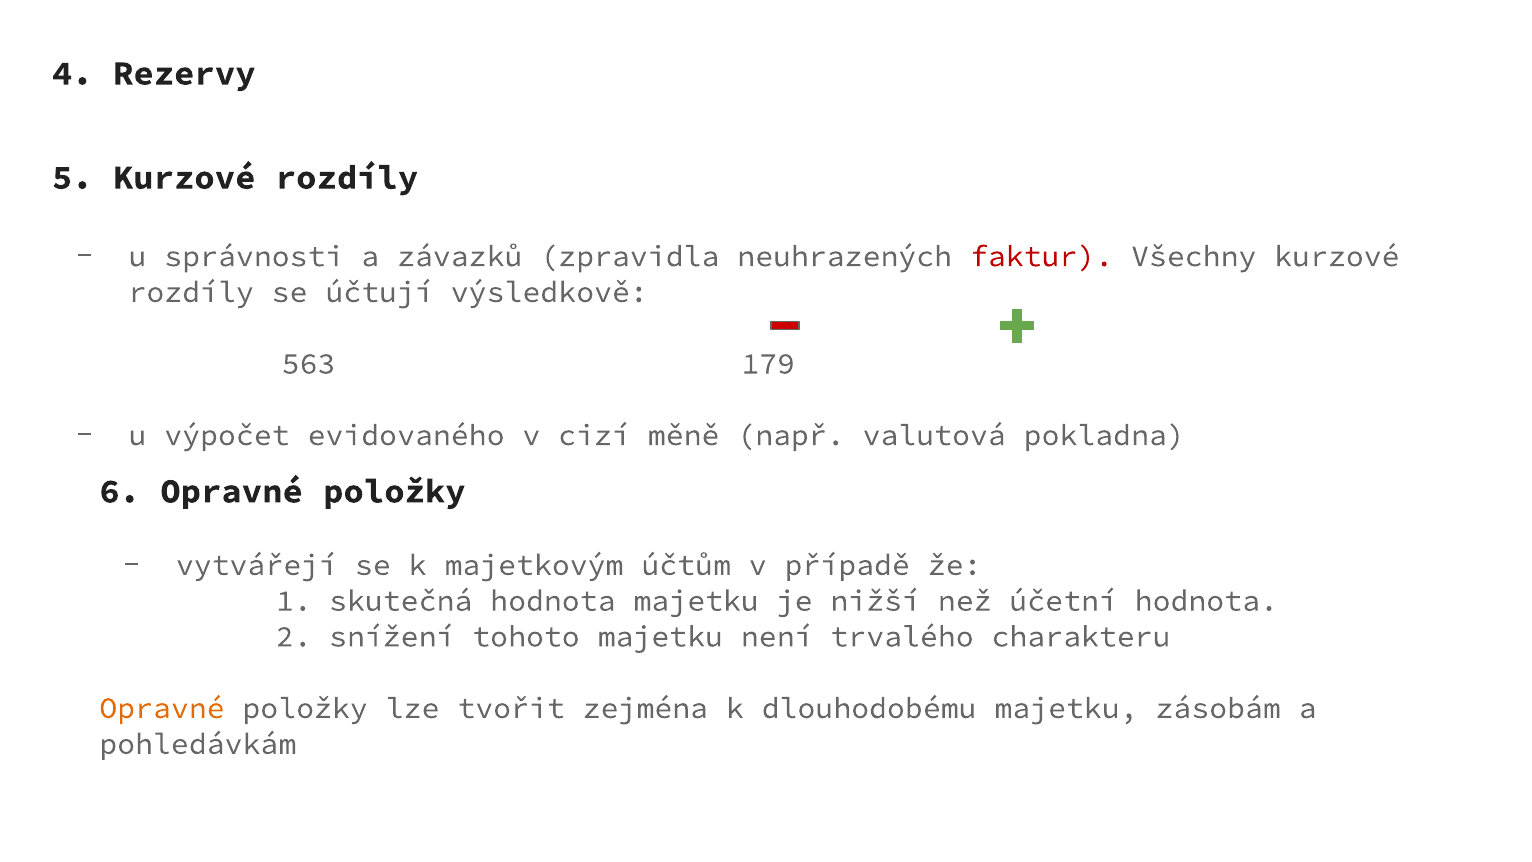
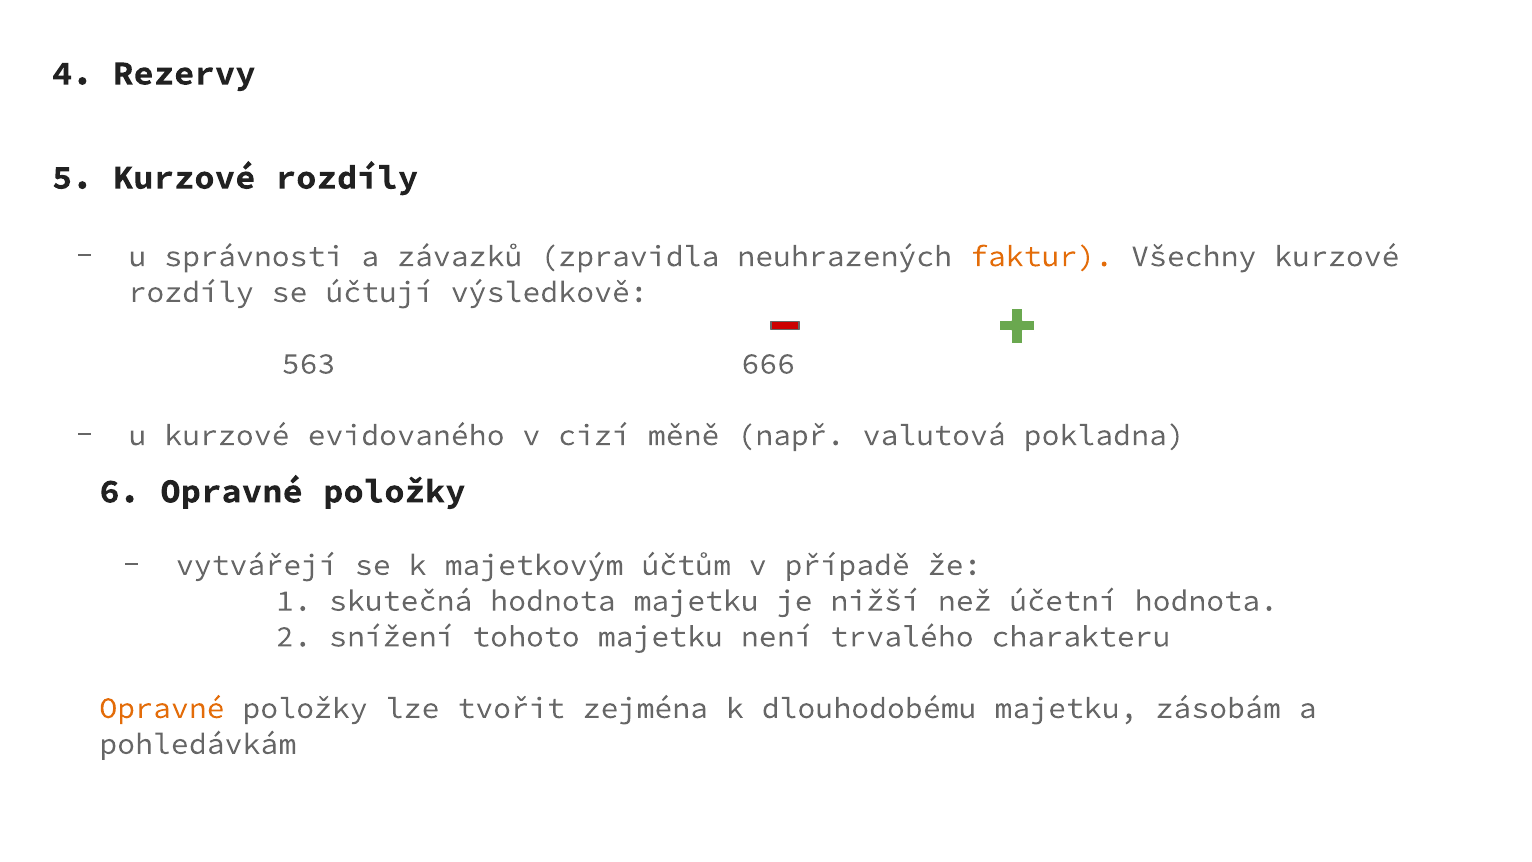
faktur colour: red -> orange
179: 179 -> 666
u výpočet: výpočet -> kurzové
